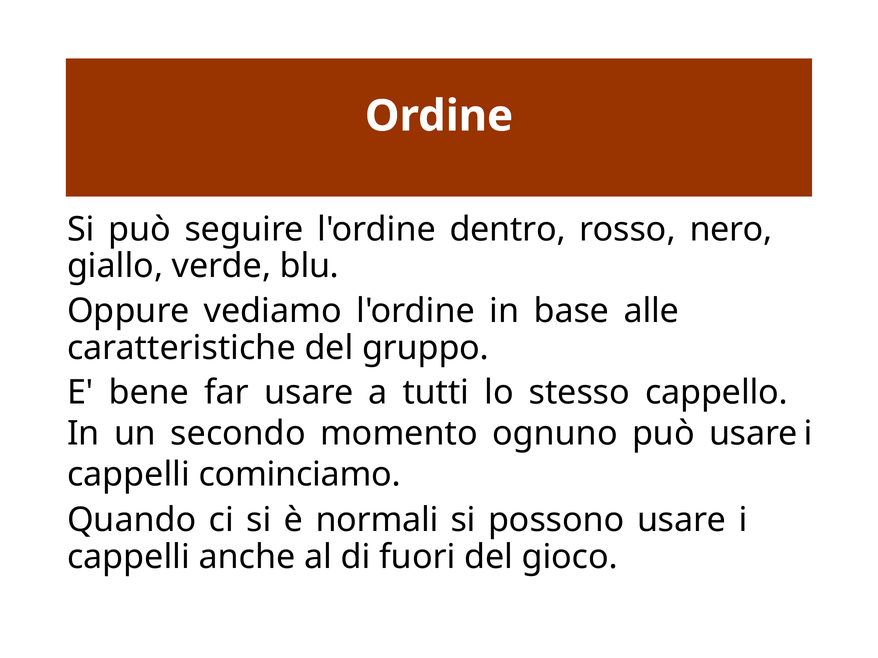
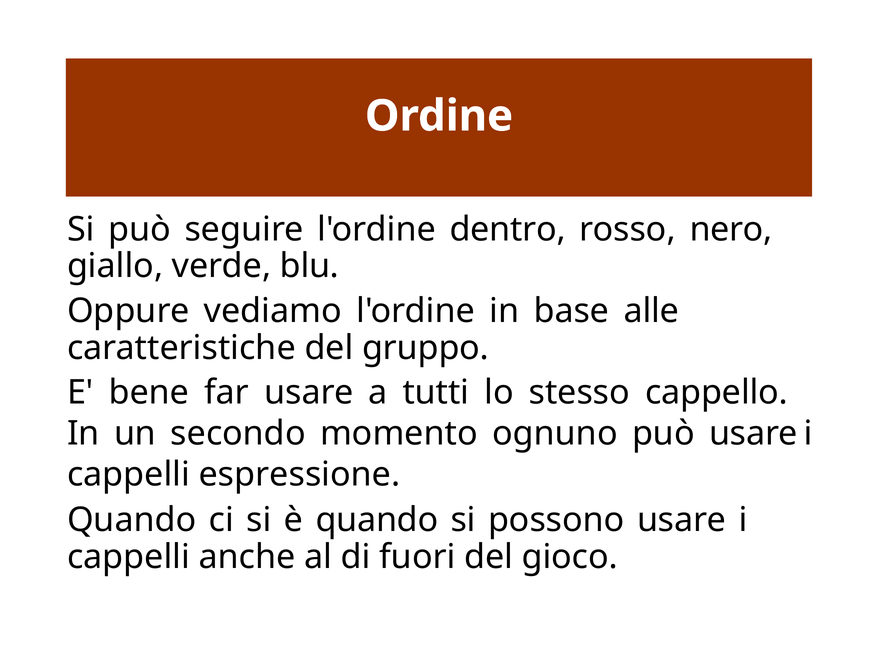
cominciamo: cominciamo -> espressione
è normali: normali -> quando
